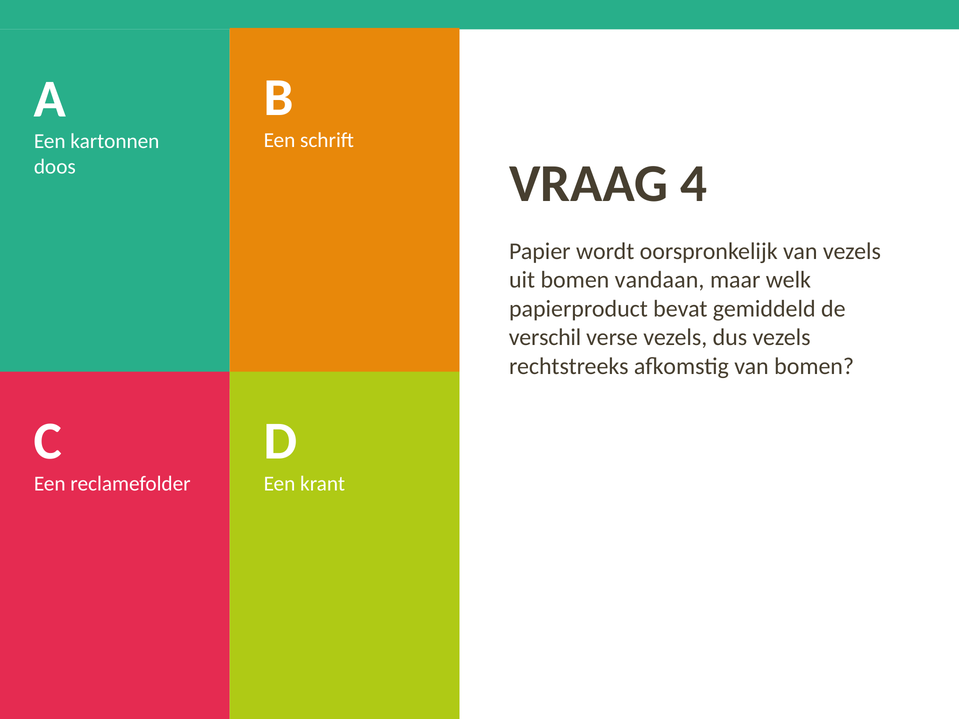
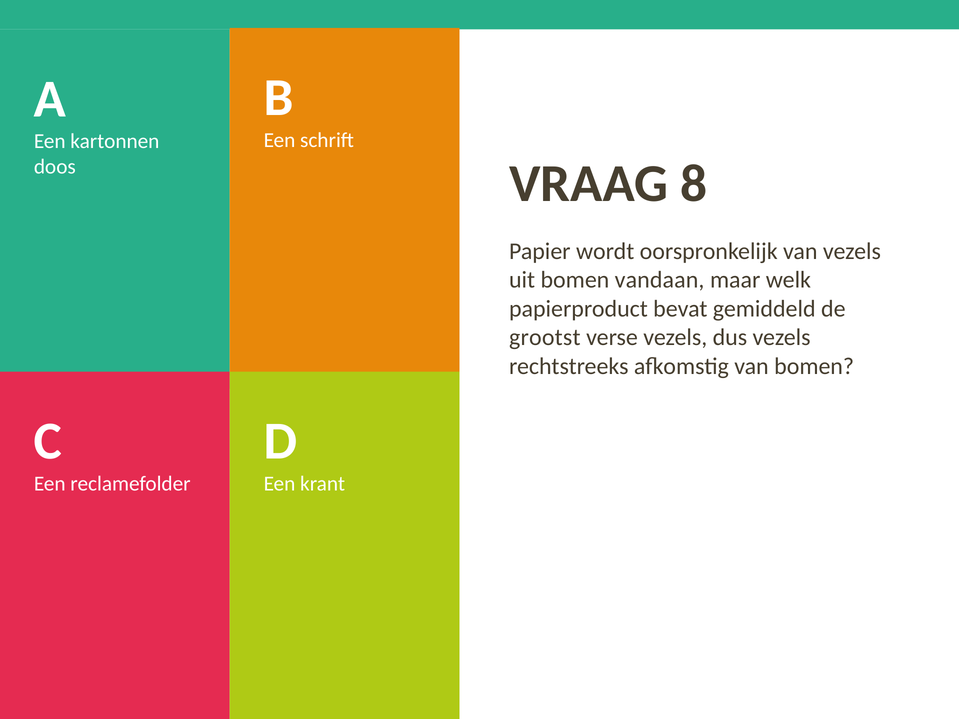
4: 4 -> 8
verschil: verschil -> grootst
